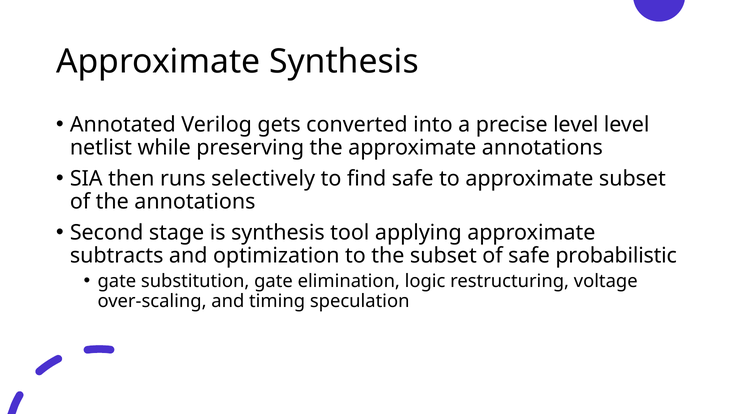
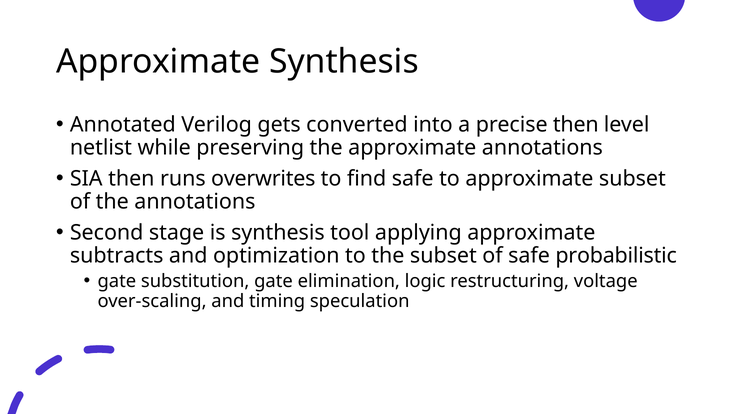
precise level: level -> then
selectively: selectively -> overwrites
